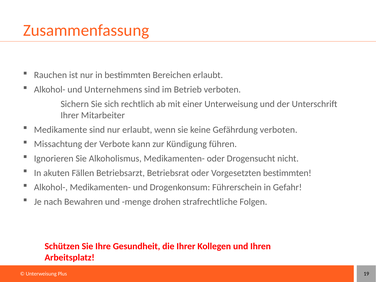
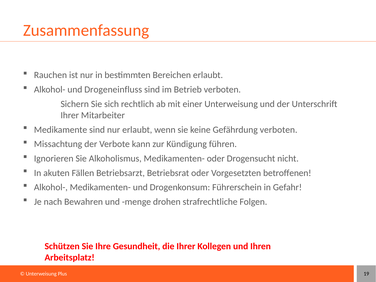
Unternehmens: Unternehmens -> Drogeneinfluss
Vorgesetzten bestimmten: bestimmten -> betroffenen
